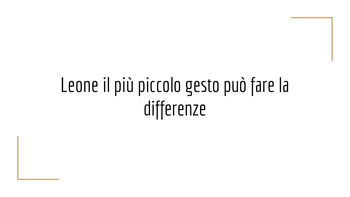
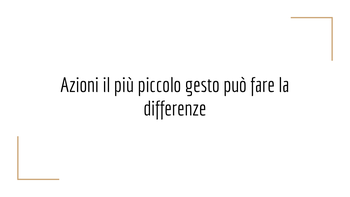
Leone: Leone -> Azioni
